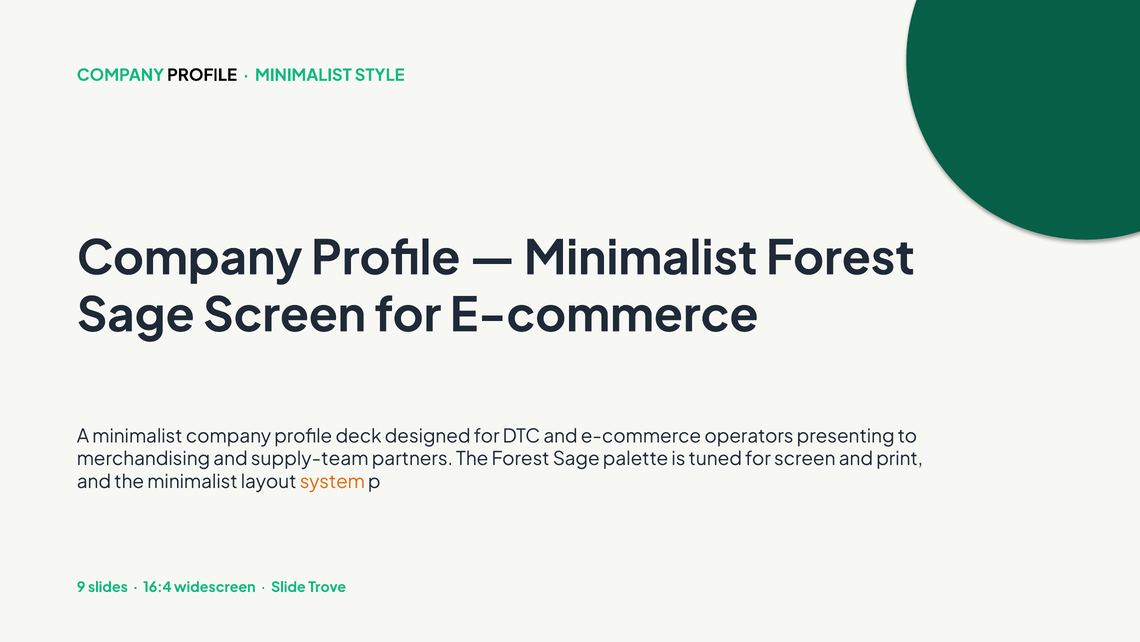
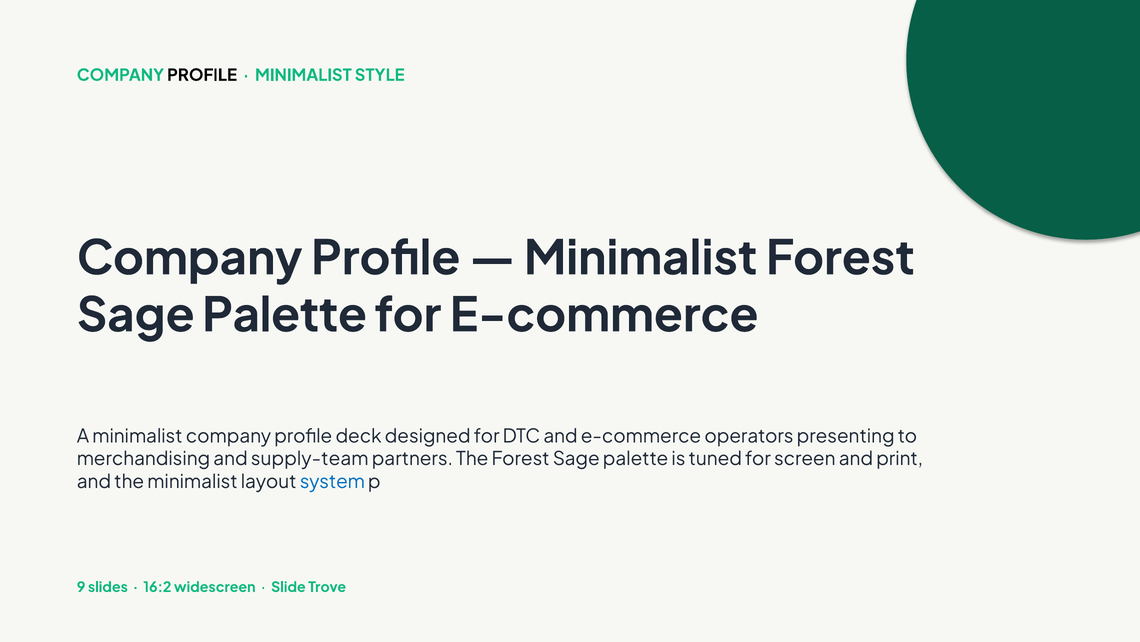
Screen at (284, 315): Screen -> Palette
system colour: orange -> blue
16:4: 16:4 -> 16:2
